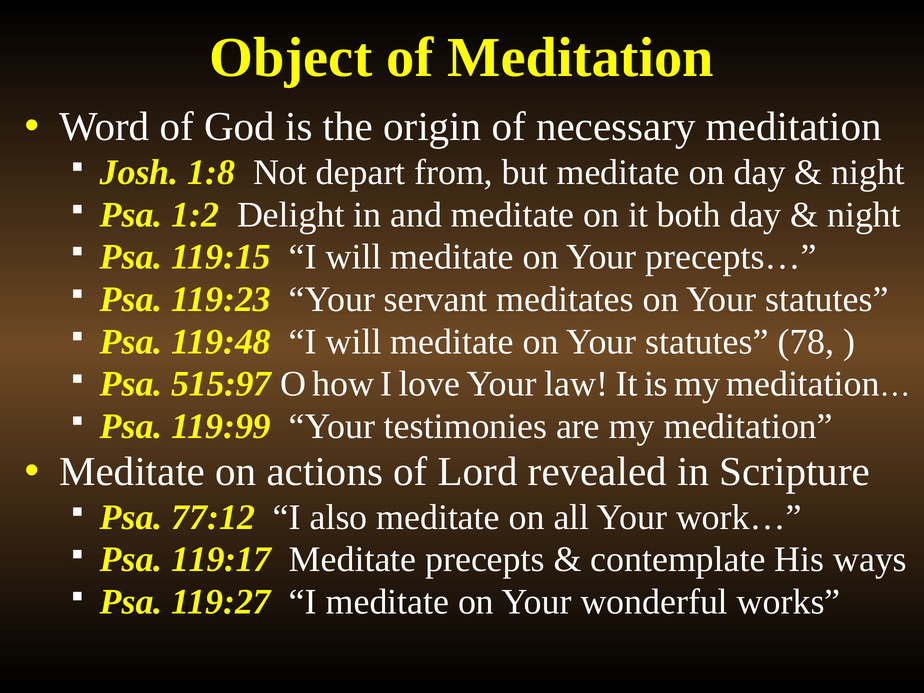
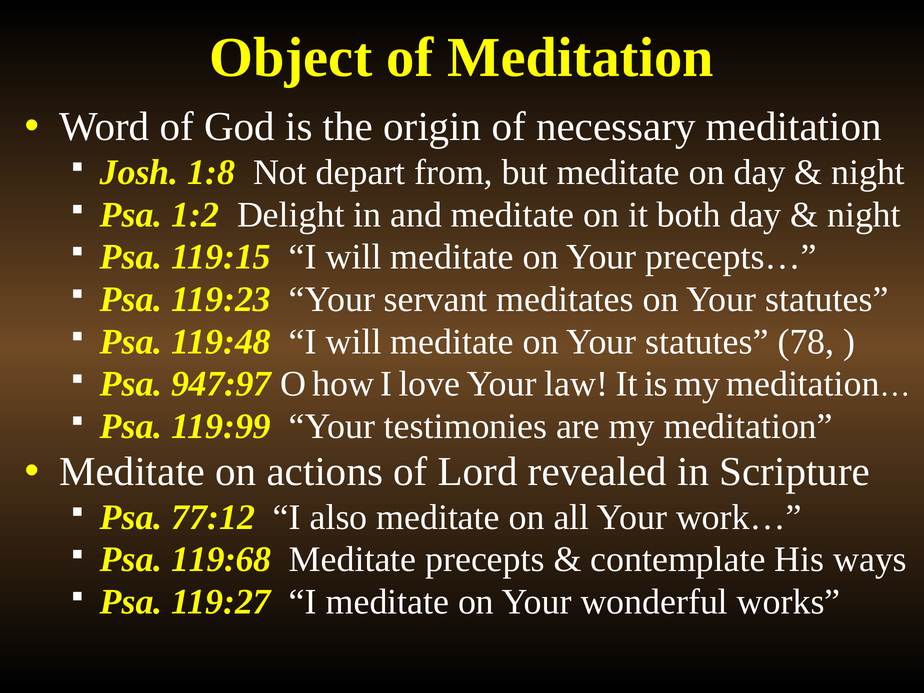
515:97: 515:97 -> 947:97
119:17: 119:17 -> 119:68
